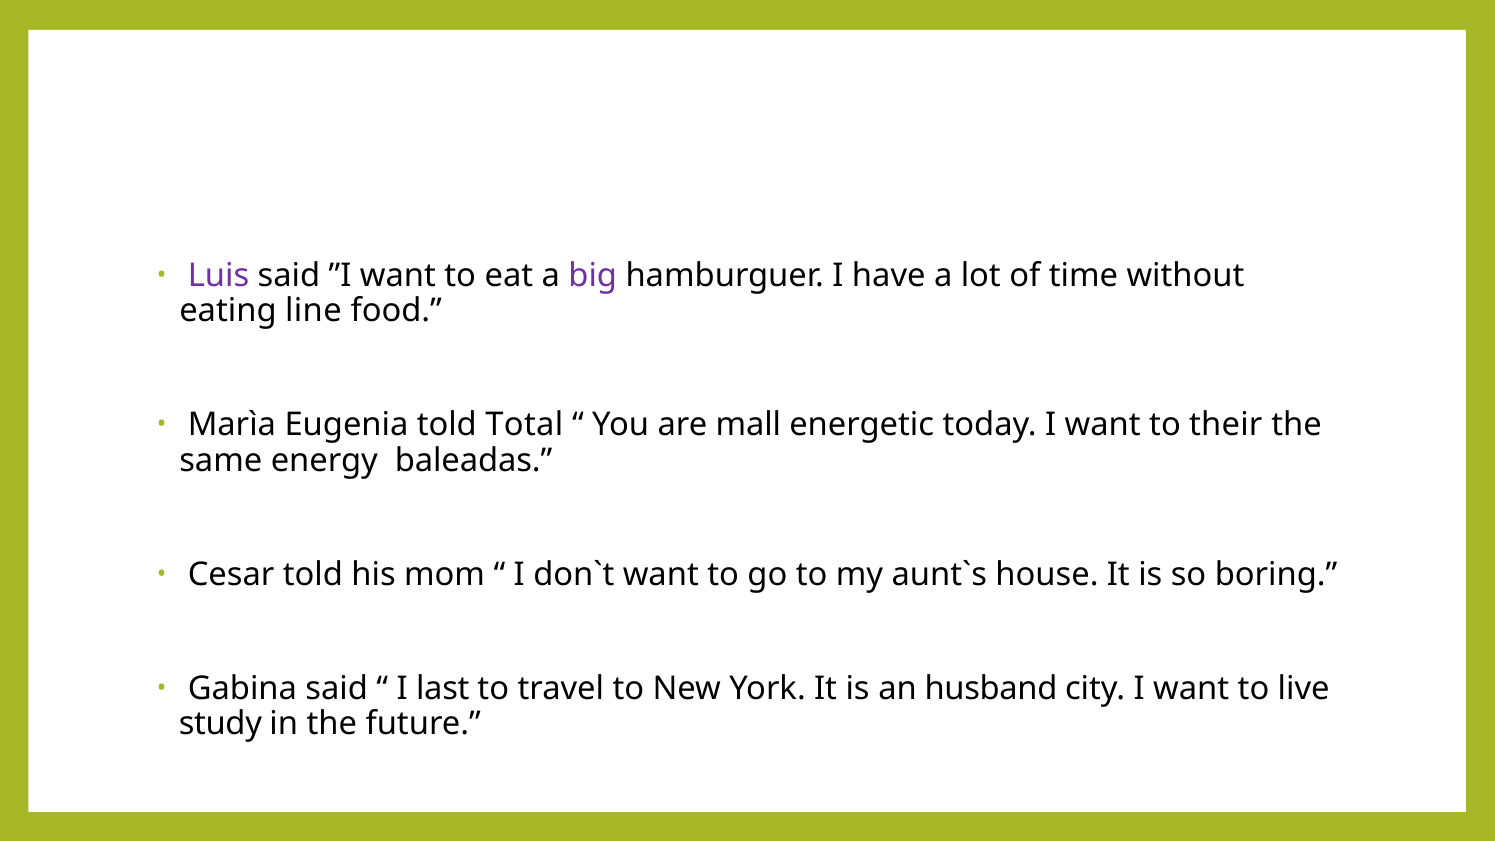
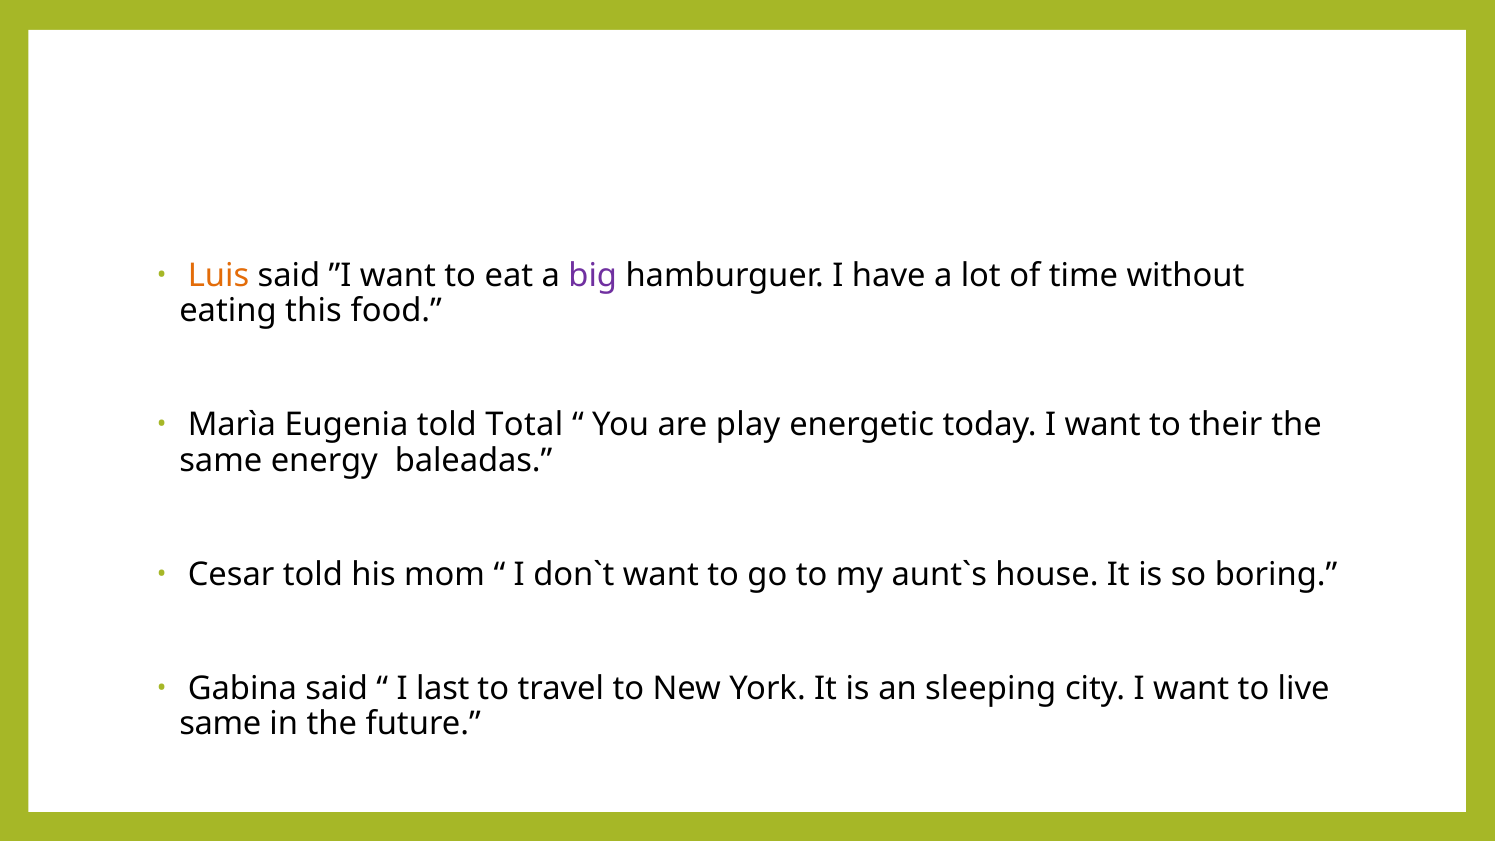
Luis colour: purple -> orange
line: line -> this
mall: mall -> play
husband: husband -> sleeping
study at (220, 724): study -> same
